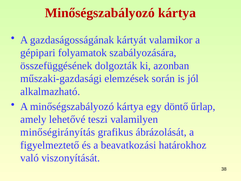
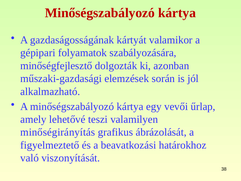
összefüggésének: összefüggésének -> minőségfejlesztő
döntő: döntő -> vevői
